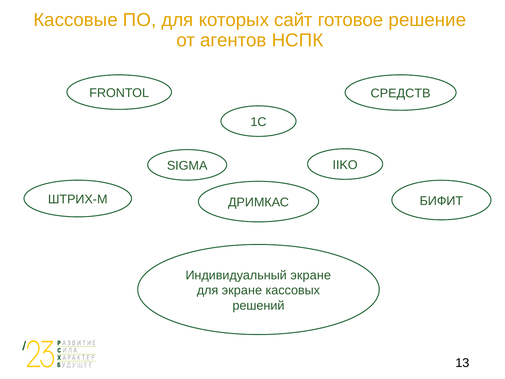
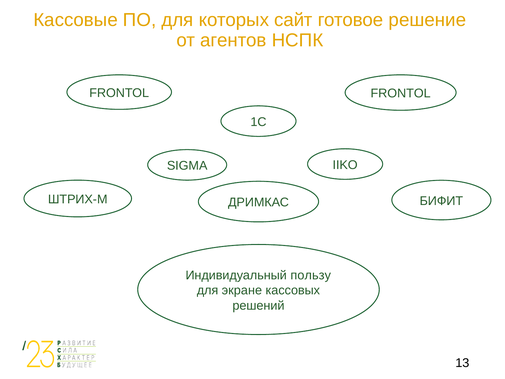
FRONTOL СРЕДСТВ: СРЕДСТВ -> FRONTOL
Индивидуальный экране: экране -> пользу
